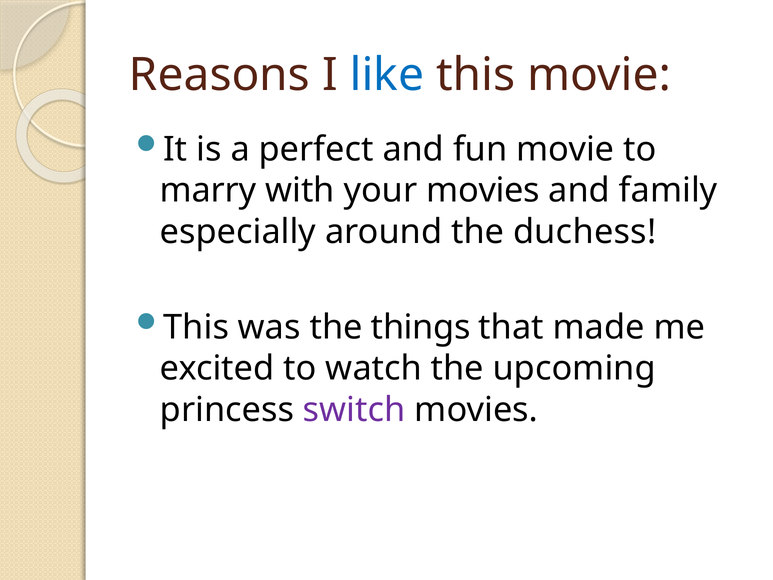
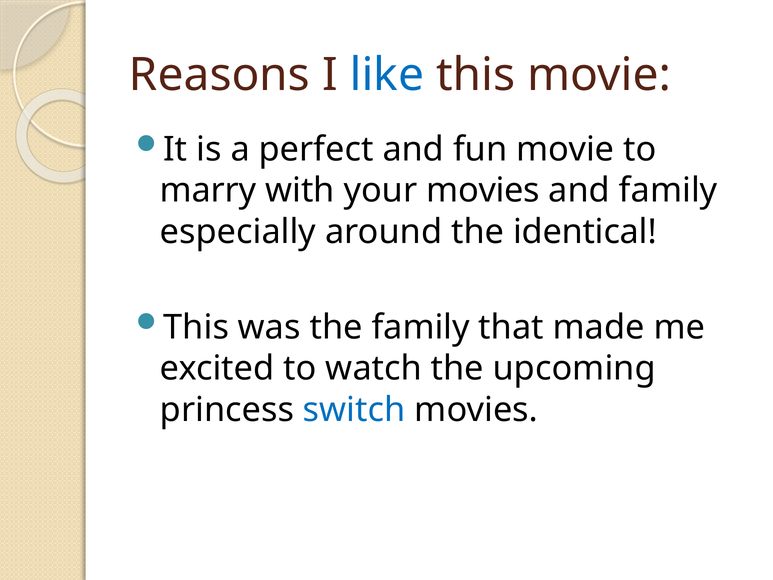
duchess: duchess -> identical
the things: things -> family
switch colour: purple -> blue
